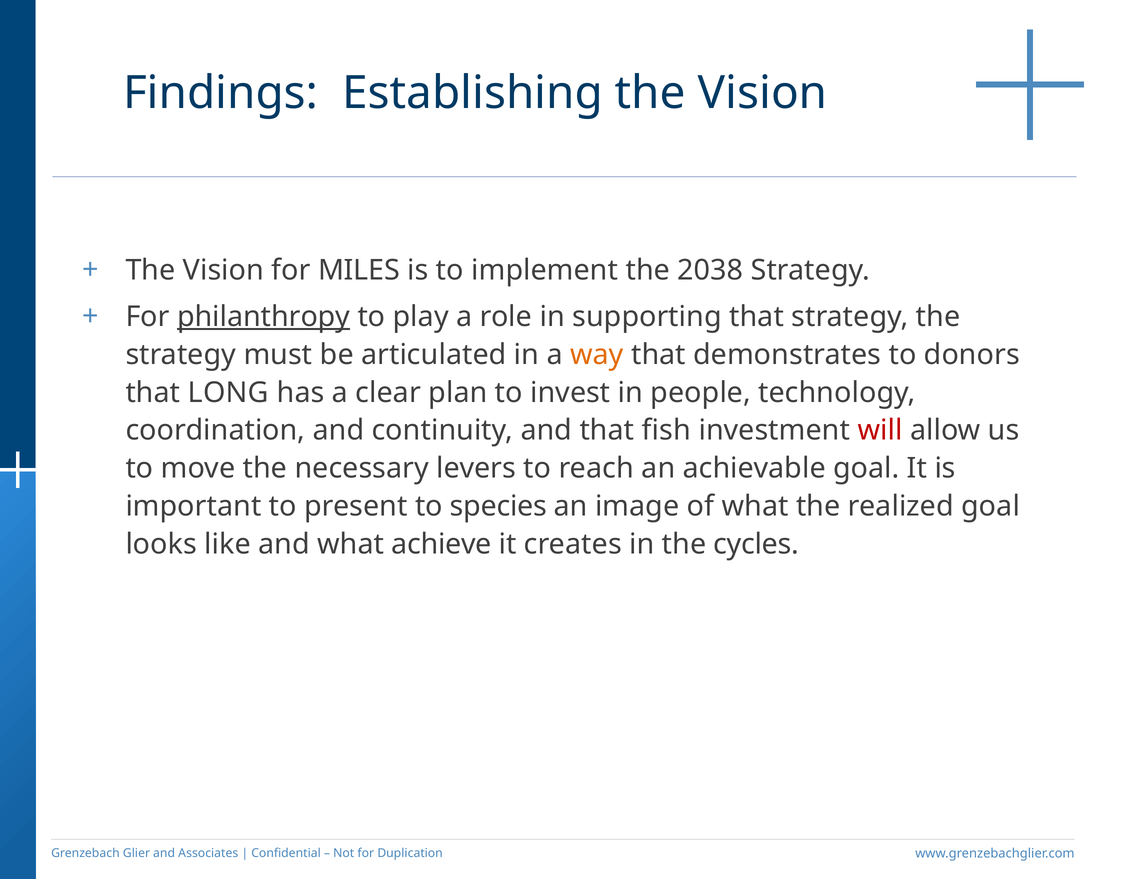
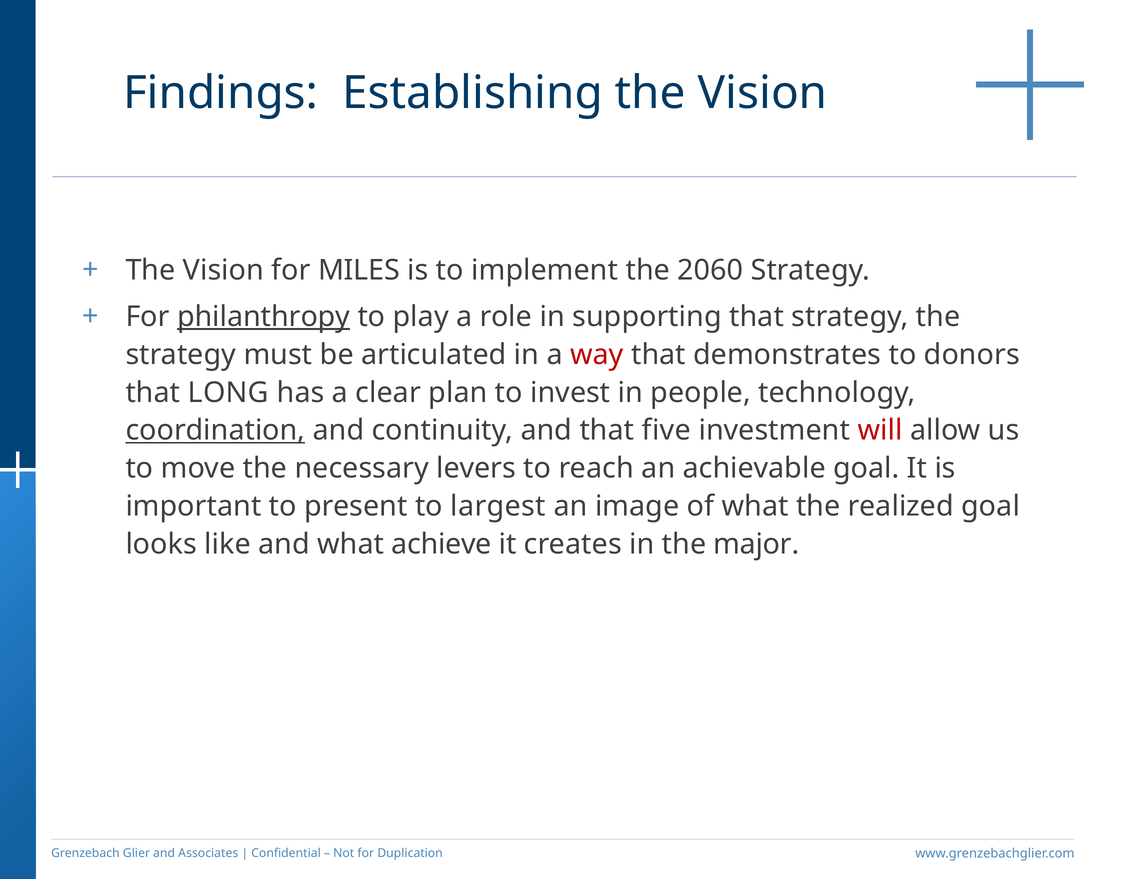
2038: 2038 -> 2060
way colour: orange -> red
coordination underline: none -> present
fish: fish -> five
species: species -> largest
cycles: cycles -> major
